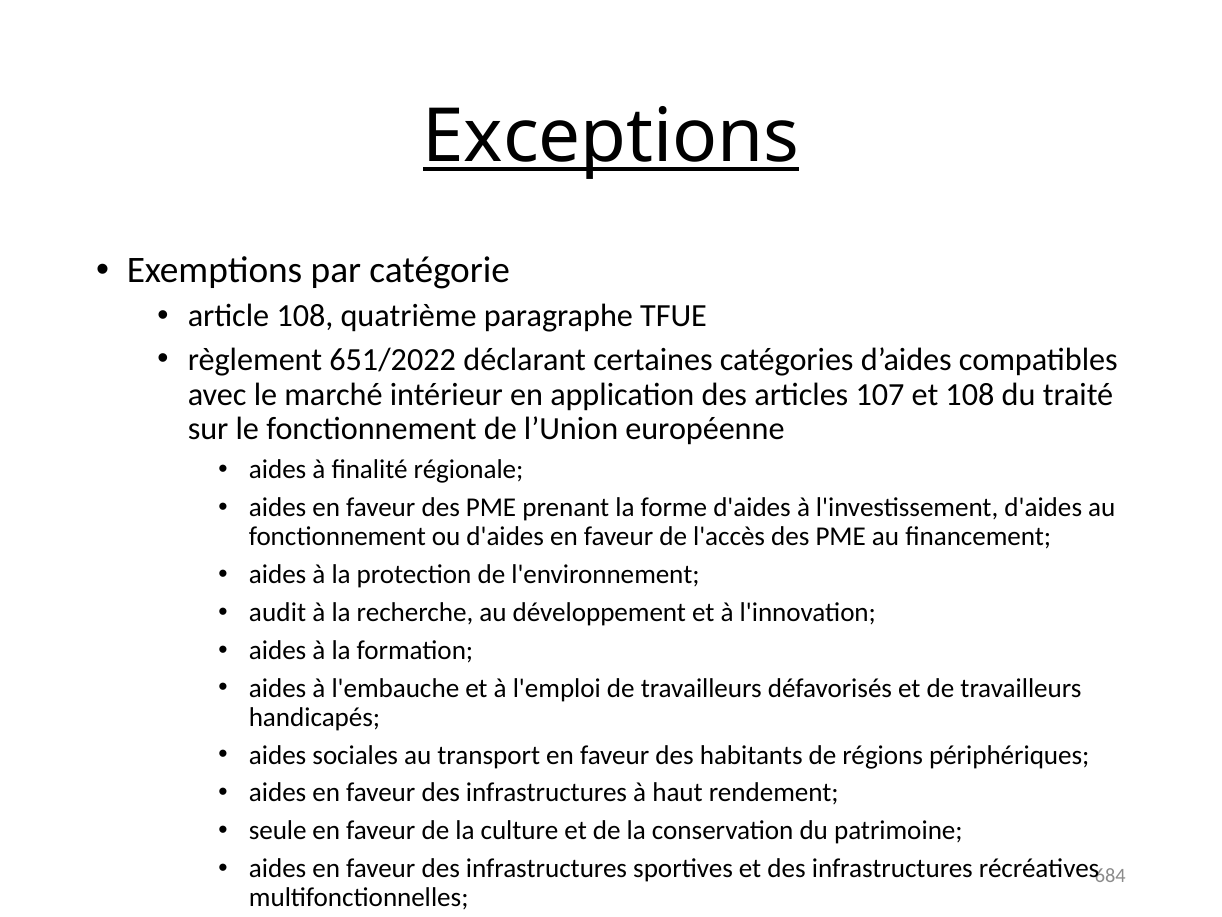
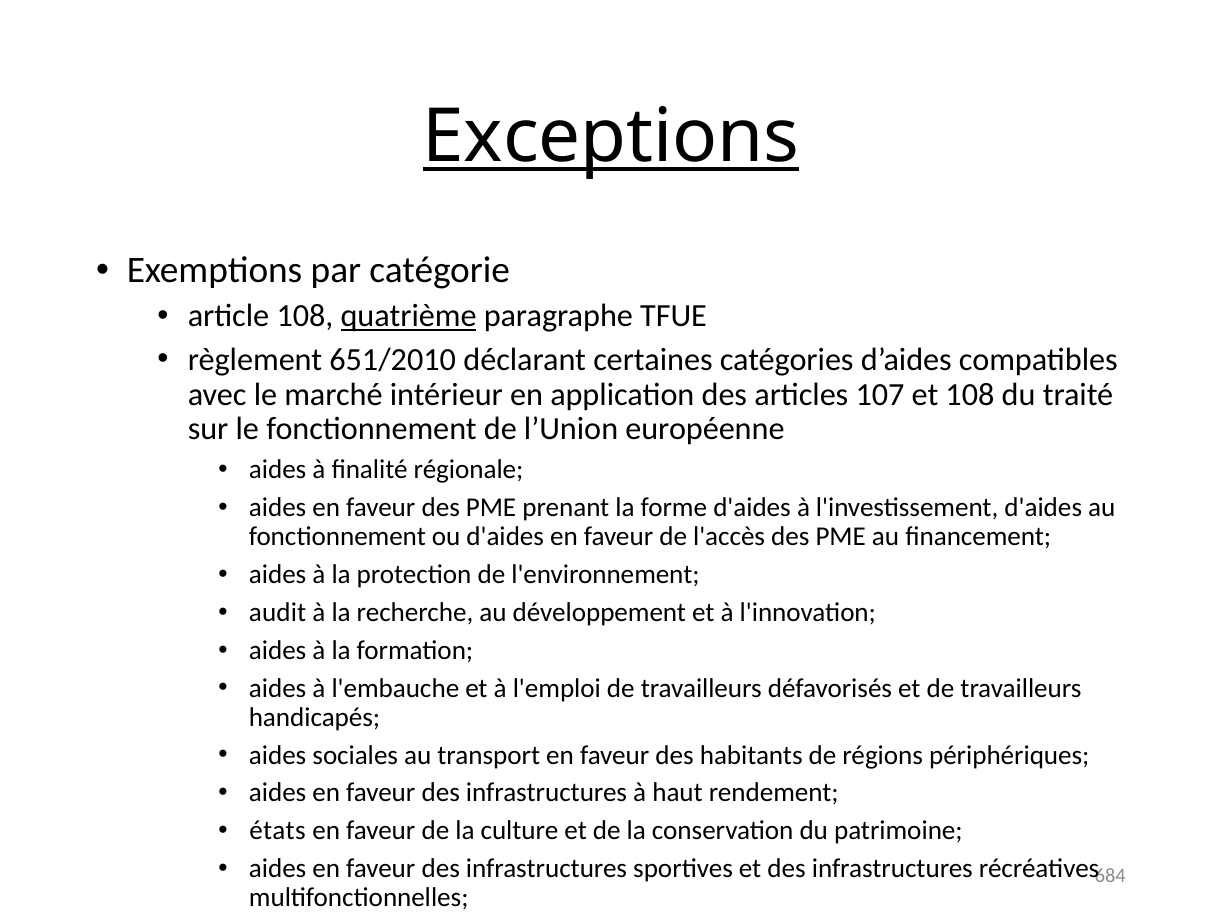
quatrième underline: none -> present
651/2022: 651/2022 -> 651/2010
seule: seule -> états
